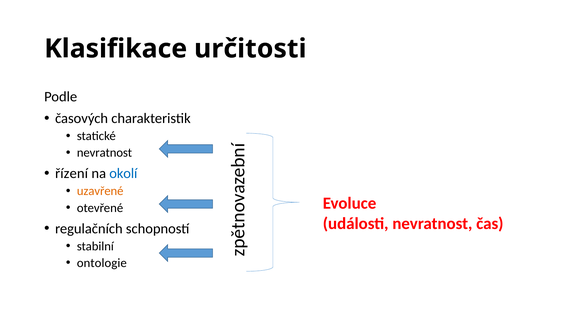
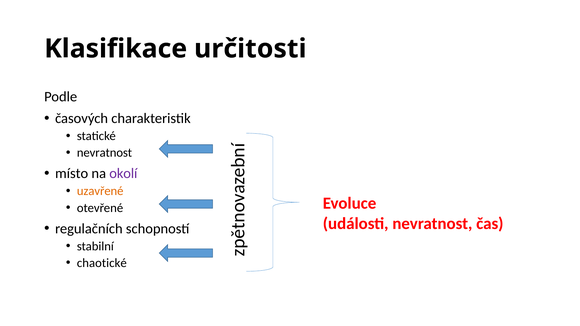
řízení: řízení -> místo
okolí colour: blue -> purple
ontologie: ontologie -> chaotické
